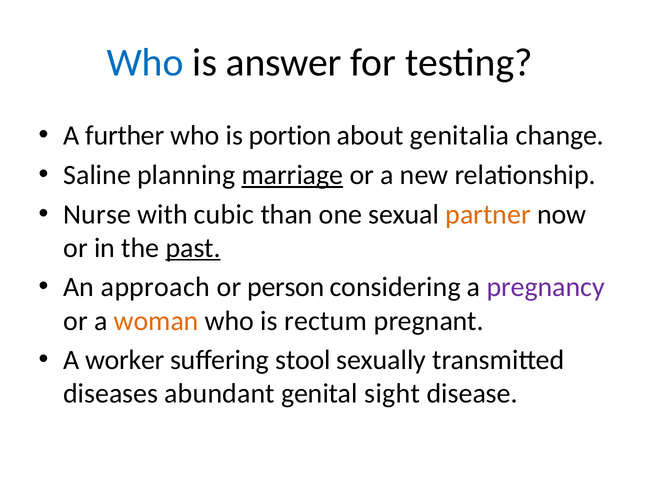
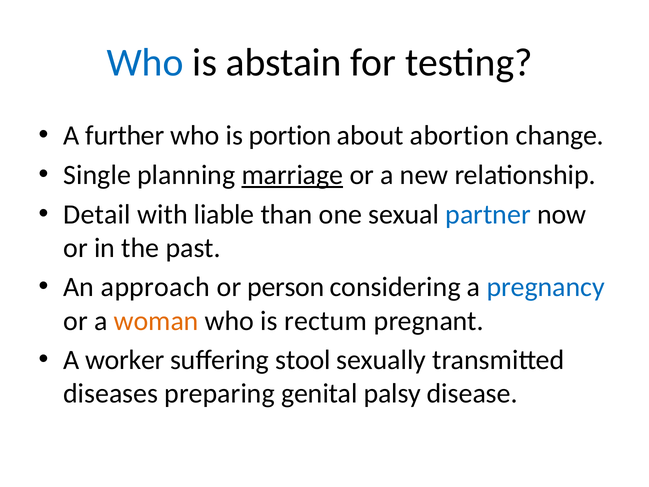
answer: answer -> abstain
genitalia: genitalia -> abortion
Saline: Saline -> Single
Nurse: Nurse -> Detail
cubic: cubic -> liable
partner colour: orange -> blue
past underline: present -> none
pregnancy colour: purple -> blue
abundant: abundant -> preparing
sight: sight -> palsy
